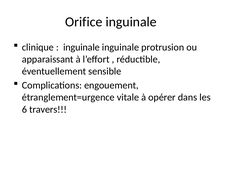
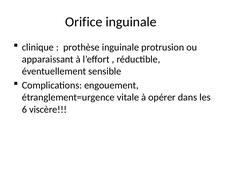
inguinale at (81, 47): inguinale -> prothèse
travers: travers -> viscère
